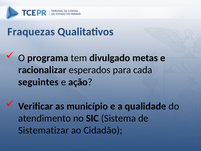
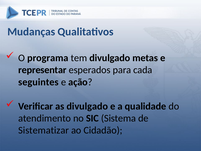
Fraquezas: Fraquezas -> Mudanças
racionalizar: racionalizar -> representar
as município: município -> divulgado
